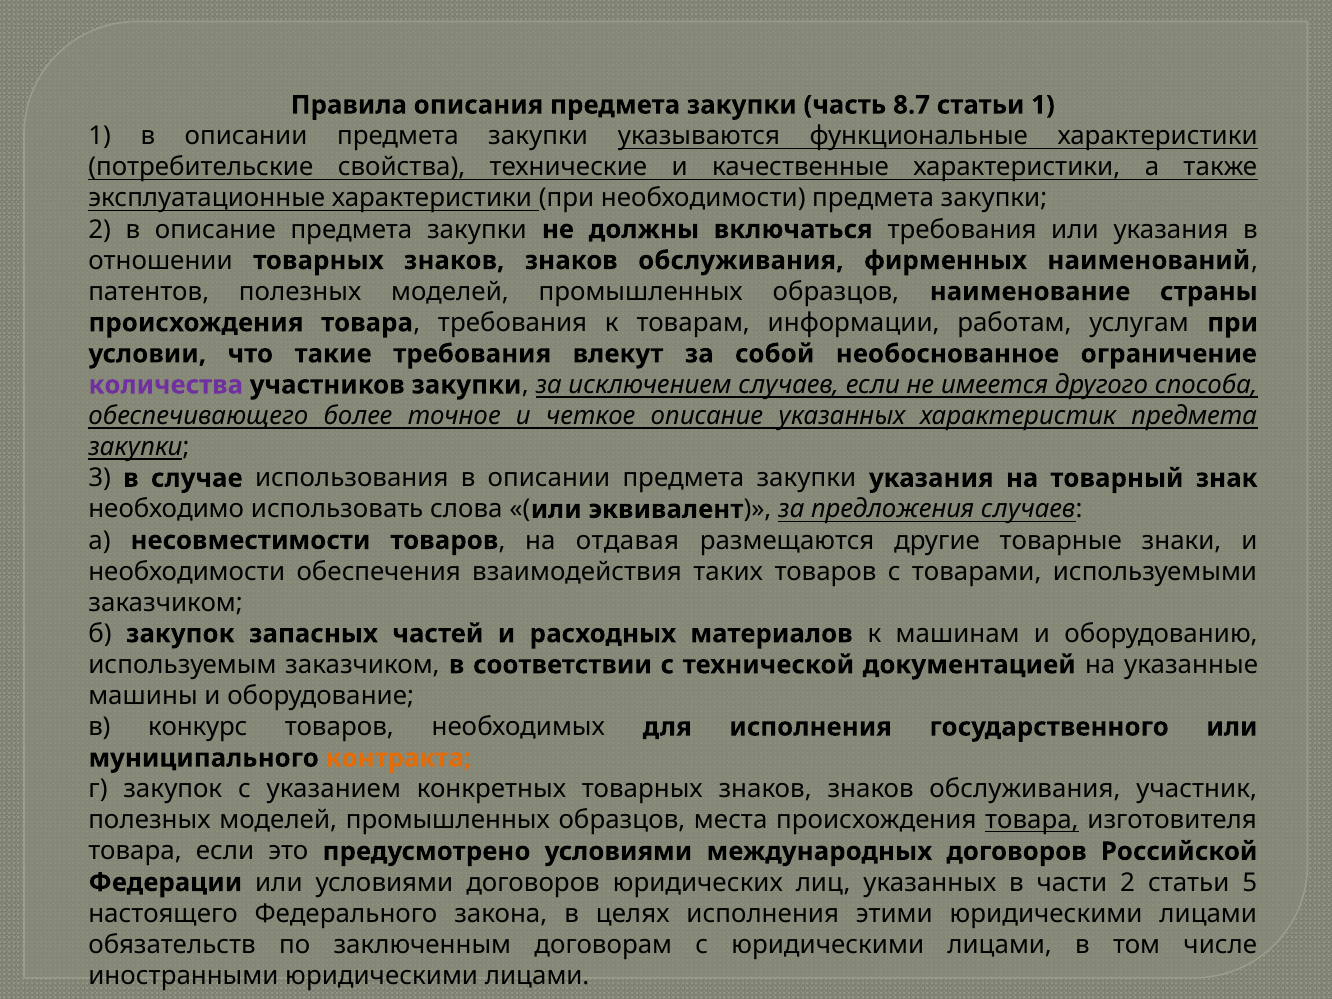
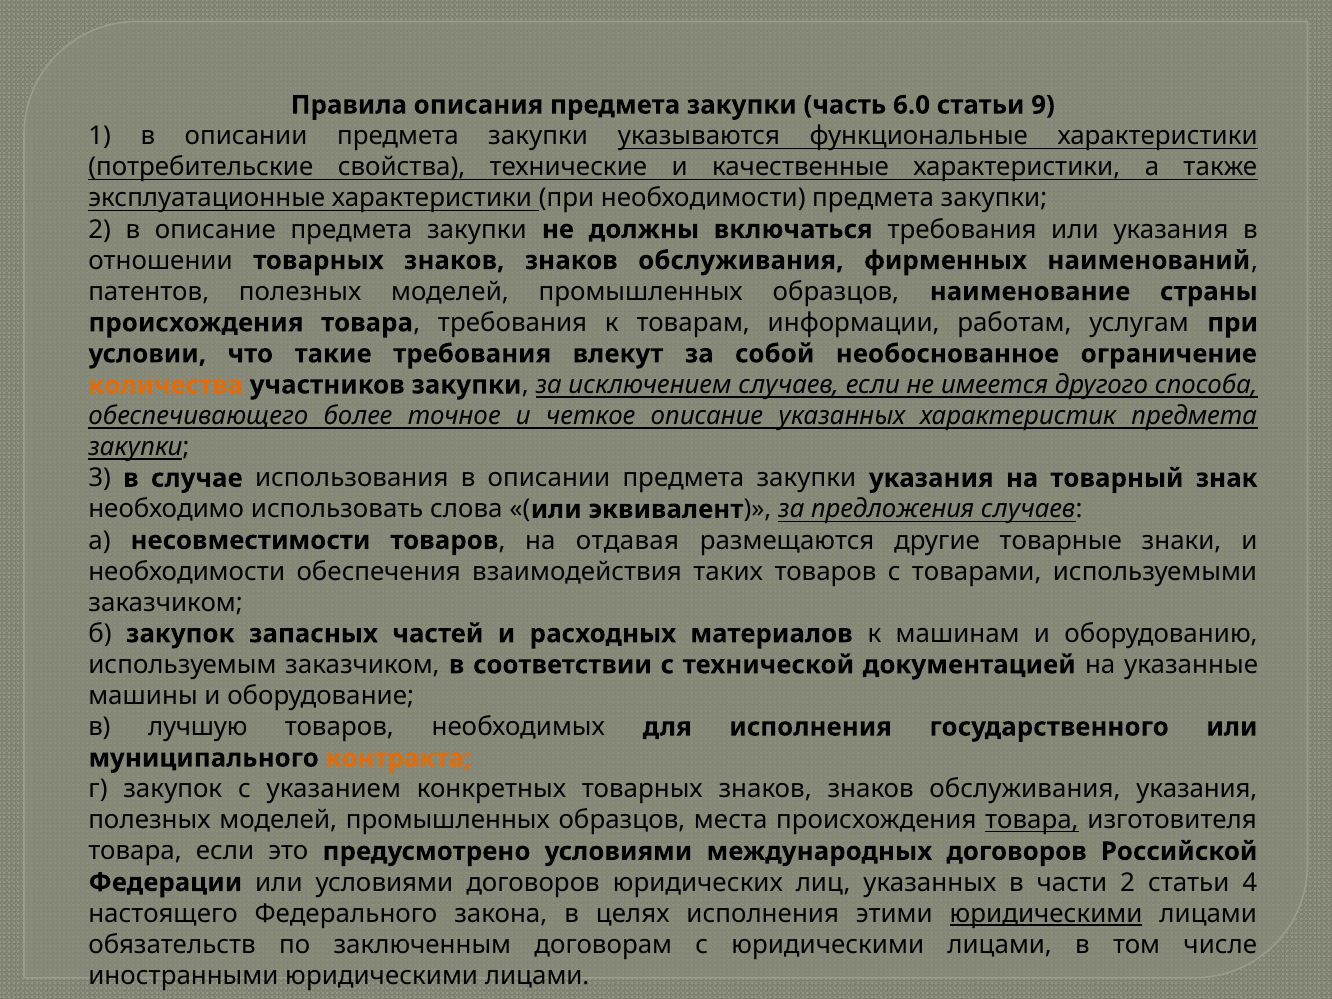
8.7: 8.7 -> 6.0
статьи 1: 1 -> 9
количества colour: purple -> orange
конкурс: конкурс -> лучшую
обслуживания участник: участник -> указания
5: 5 -> 4
юридическими at (1046, 914) underline: none -> present
